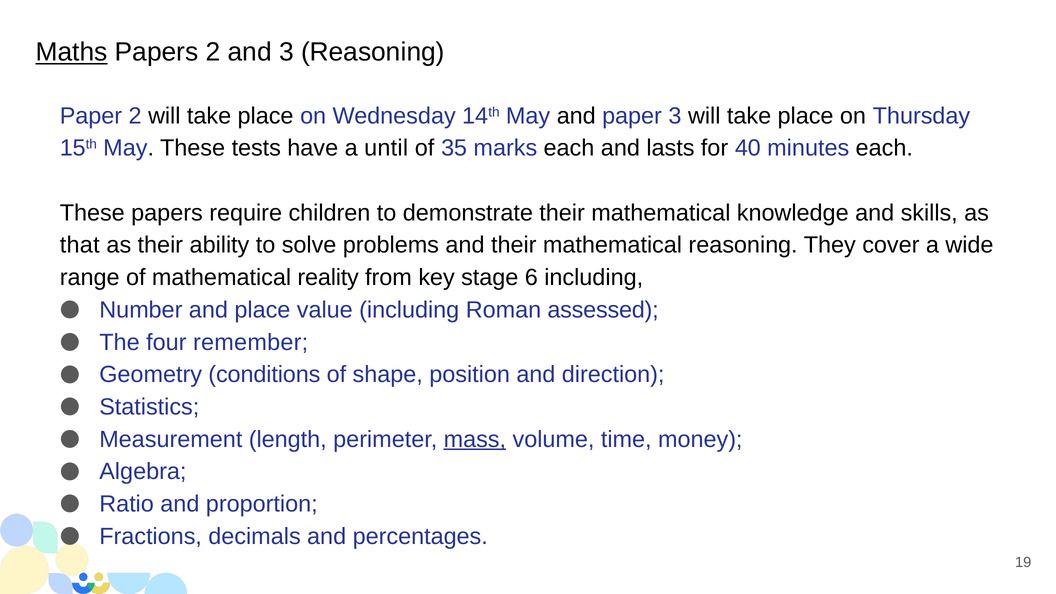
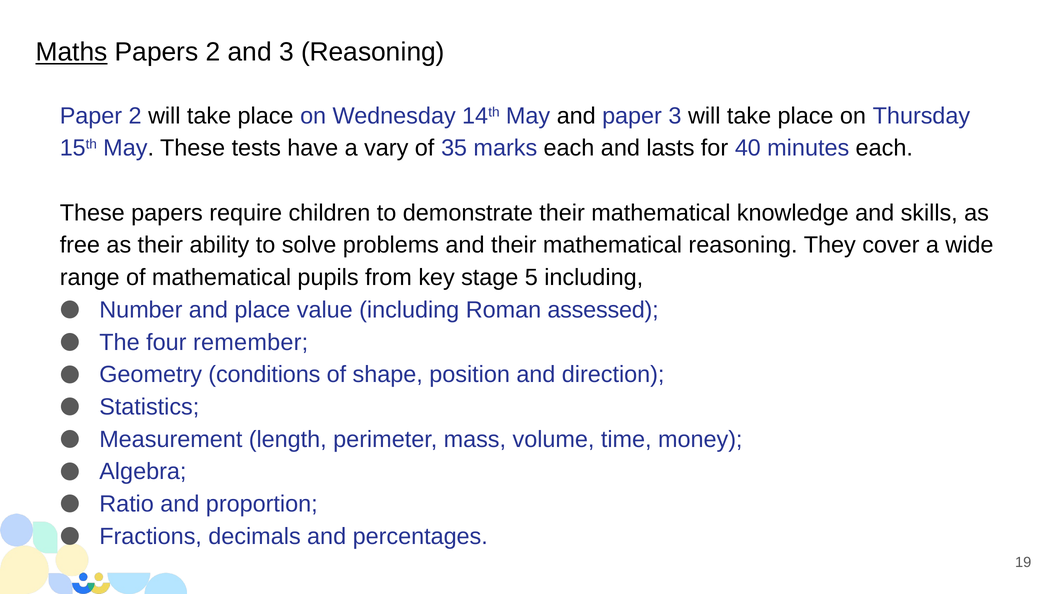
until: until -> vary
that: that -> free
reality: reality -> pupils
6: 6 -> 5
mass underline: present -> none
